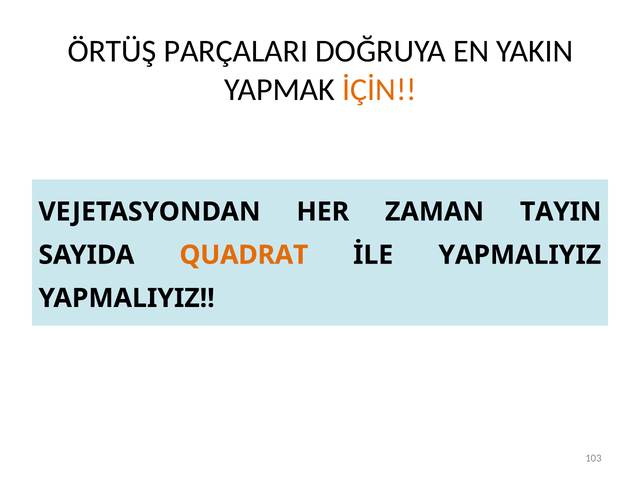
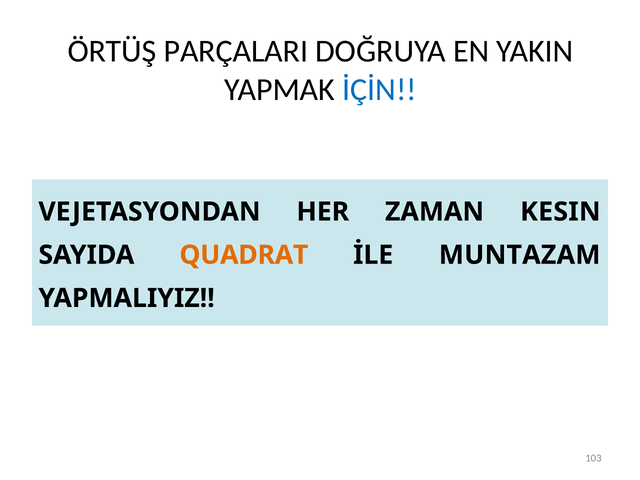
İÇİN colour: orange -> blue
TAYIN: TAYIN -> KESIN
İLE YAPMALIYIZ: YAPMALIYIZ -> MUNTAZAM
